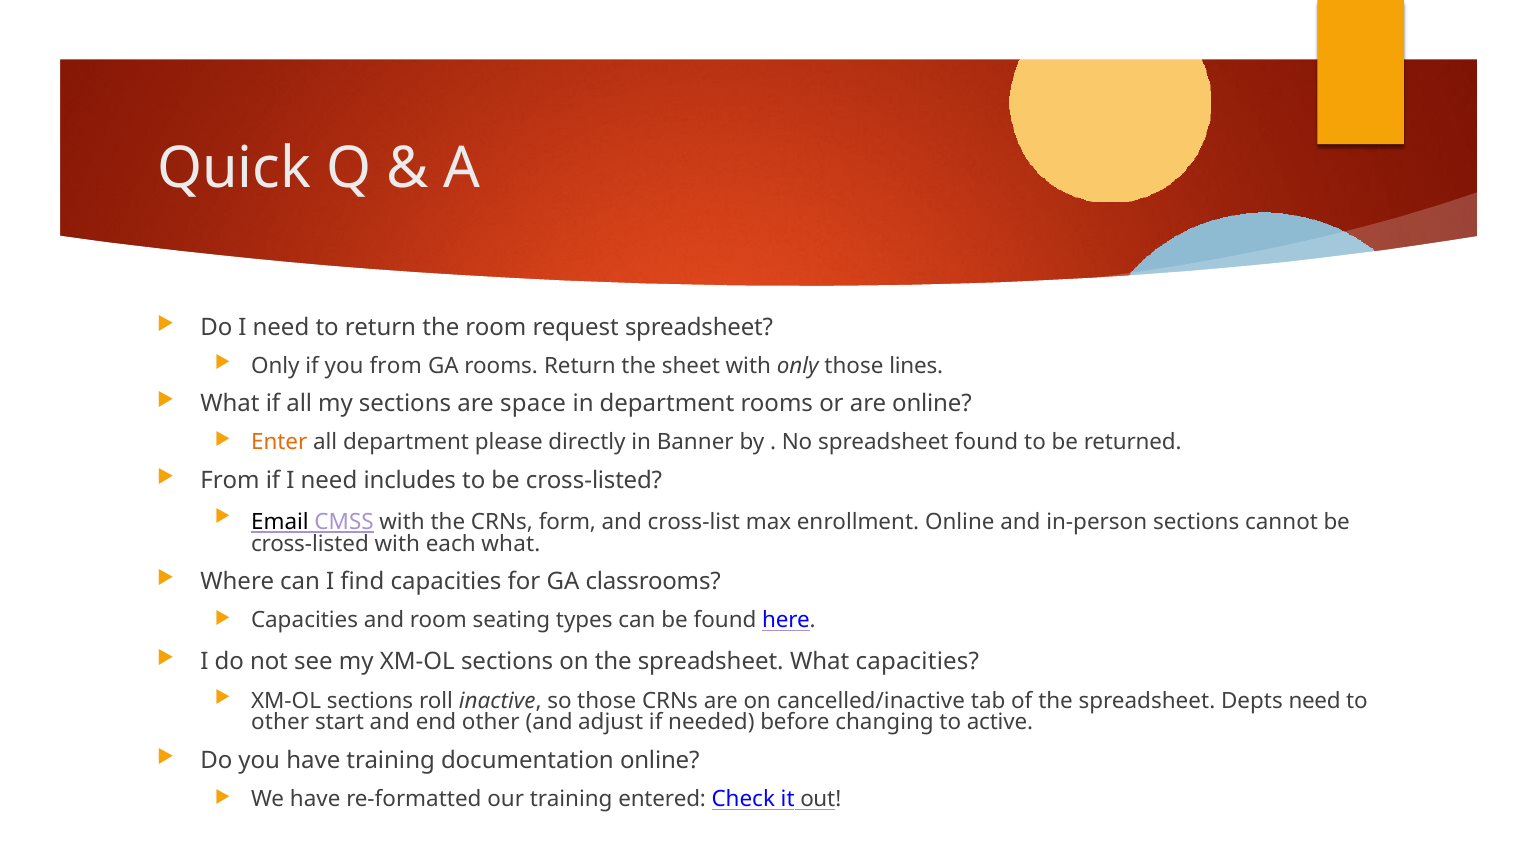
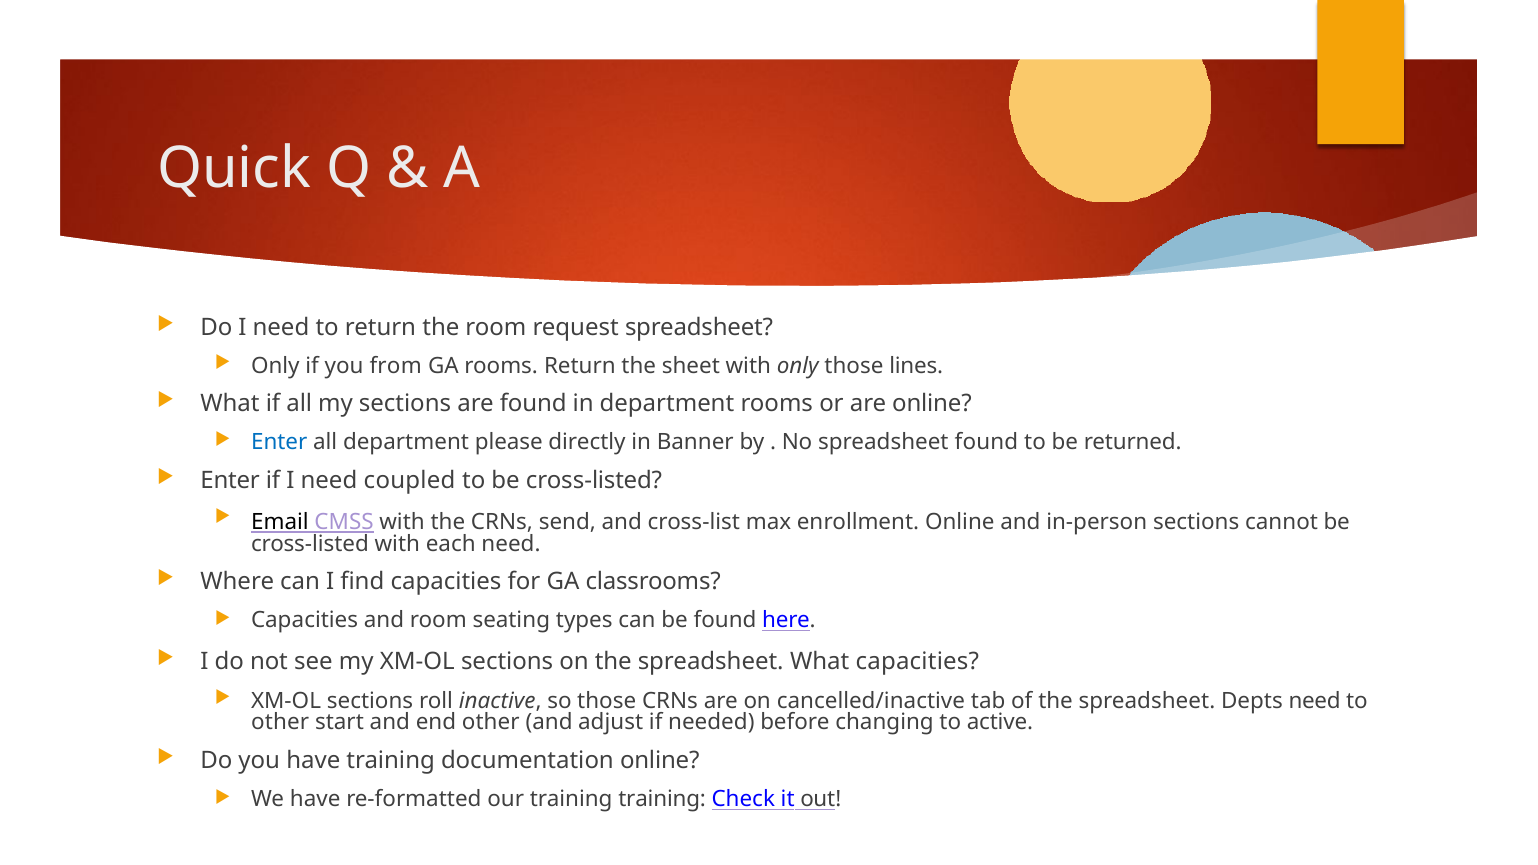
are space: space -> found
Enter at (279, 442) colour: orange -> blue
From at (230, 481): From -> Enter
includes: includes -> coupled
form: form -> send
each what: what -> need
training entered: entered -> training
